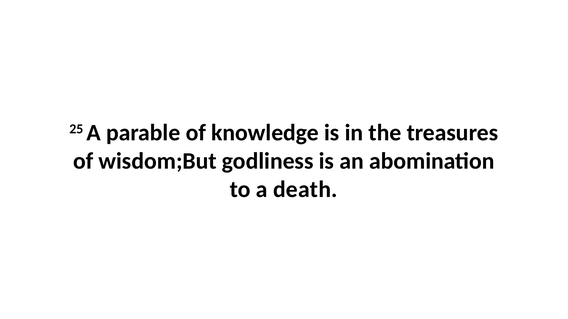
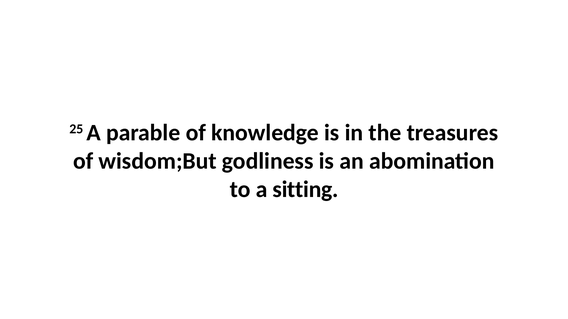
death: death -> sitting
